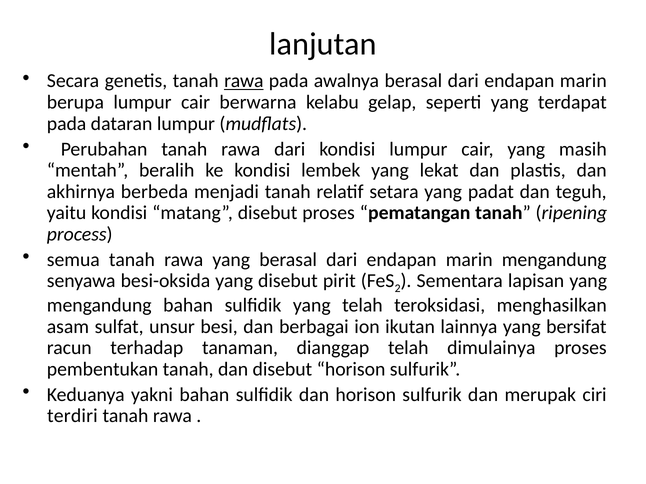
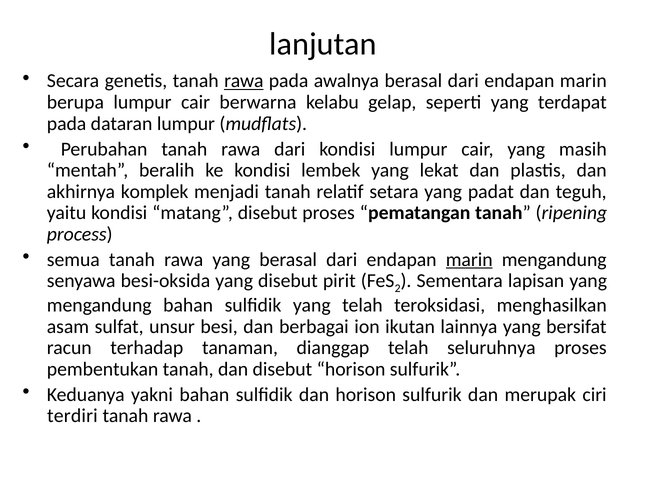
berbeda: berbeda -> komplek
marin at (469, 260) underline: none -> present
dimulainya: dimulainya -> seluruhnya
